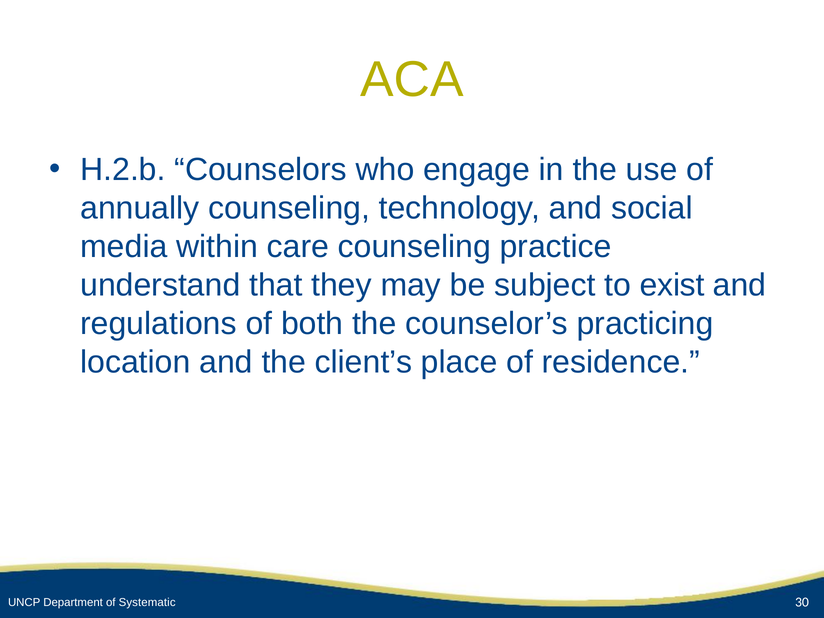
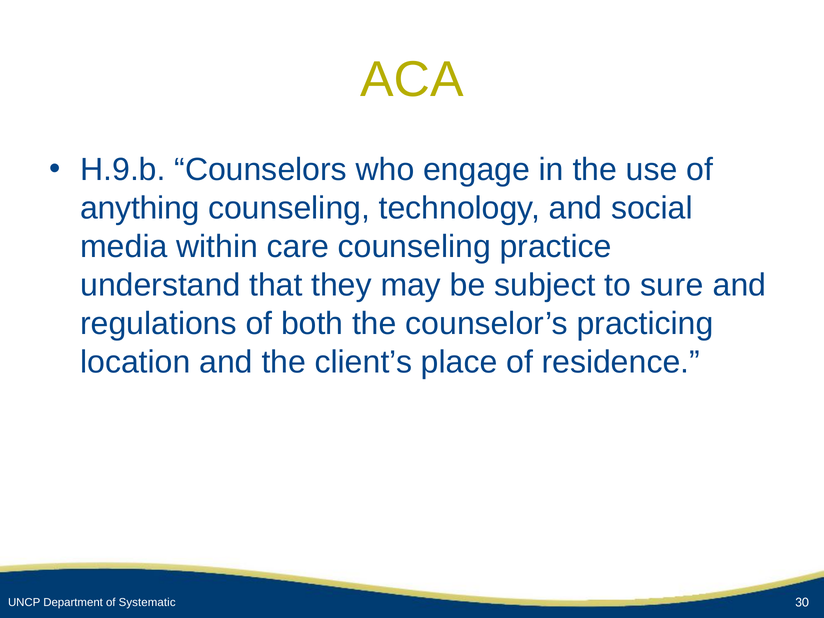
H.2.b: H.2.b -> H.9.b
annually: annually -> anything
exist: exist -> sure
